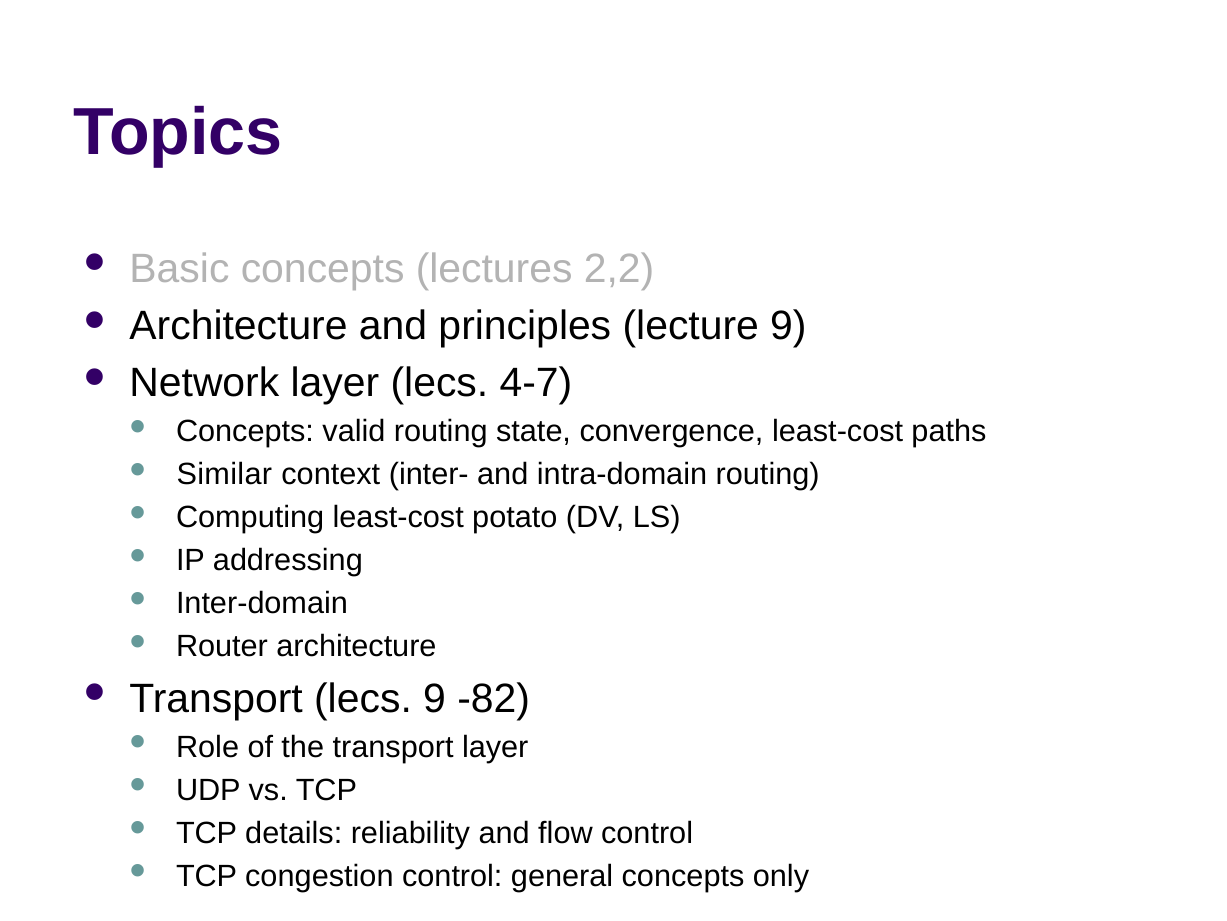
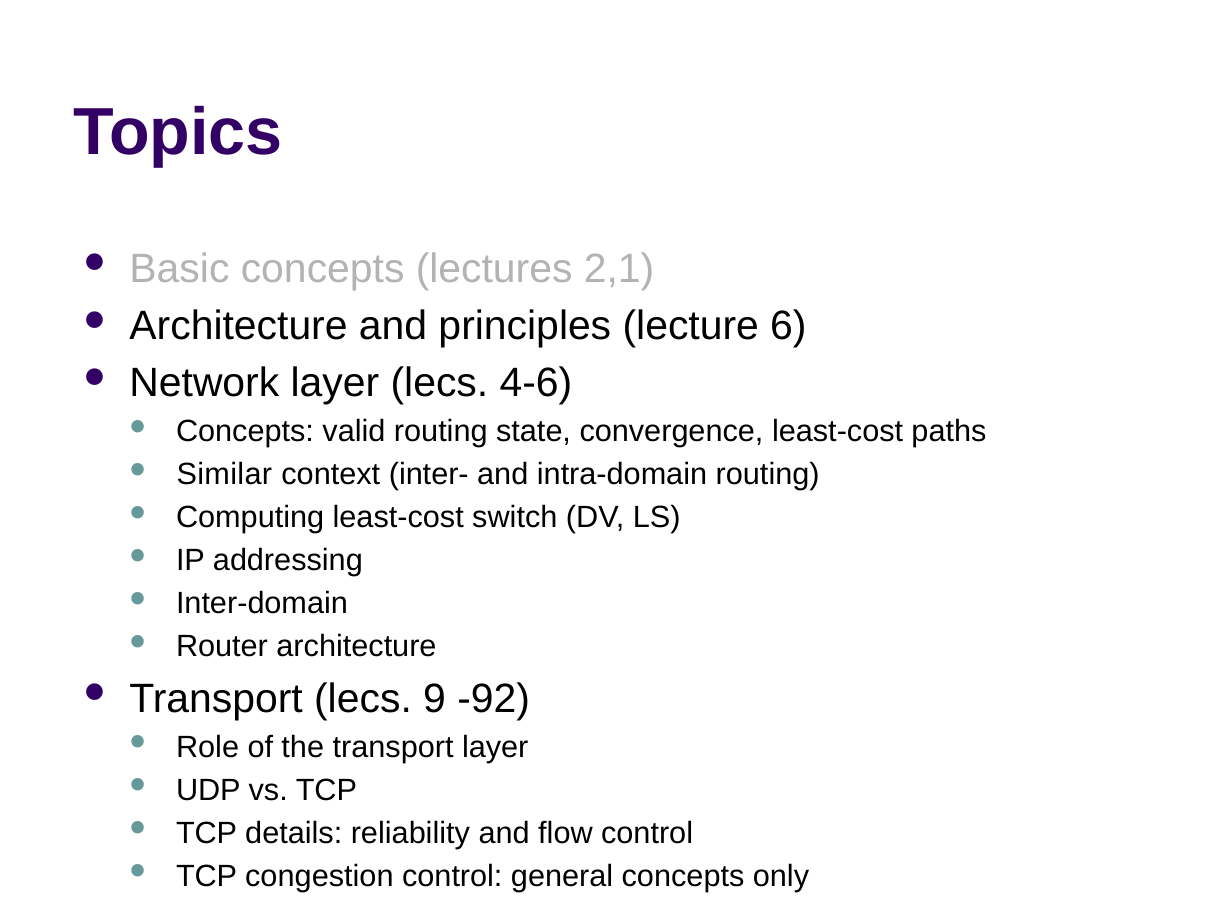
2,2: 2,2 -> 2,1
lecture 9: 9 -> 6
4-7: 4-7 -> 4-6
potato: potato -> switch
-82: -82 -> -92
